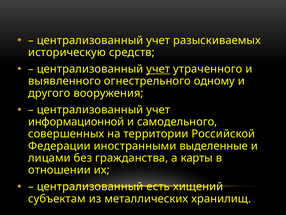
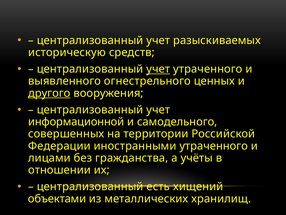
одному: одному -> ценных
другого underline: none -> present
иностранными выделенные: выделенные -> утраченного
карты: карты -> учёты
субъектам: субъектам -> объектами
